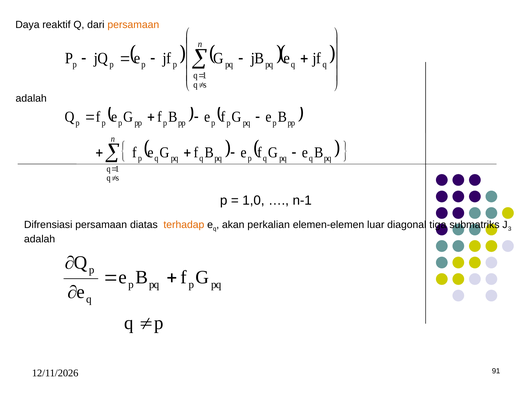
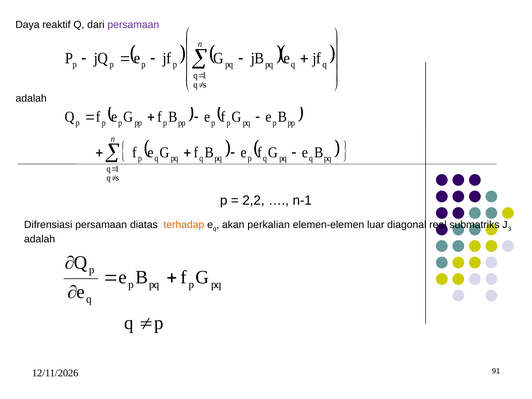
persamaan at (133, 25) colour: orange -> purple
1,0: 1,0 -> 2,2
tiga: tiga -> real
